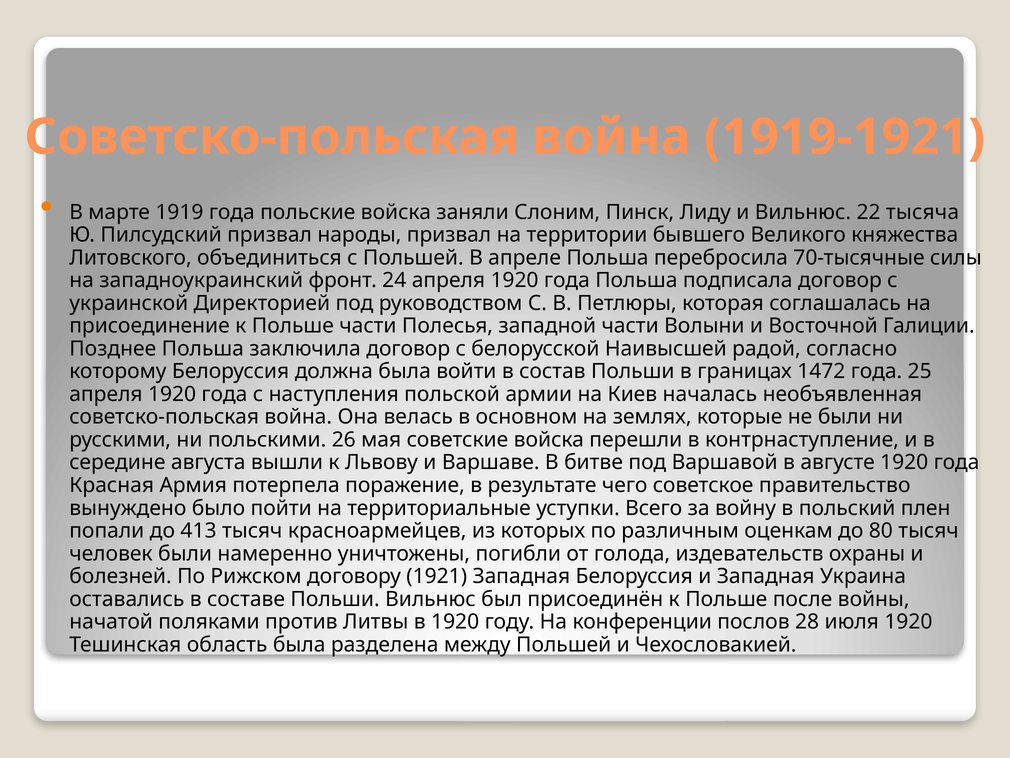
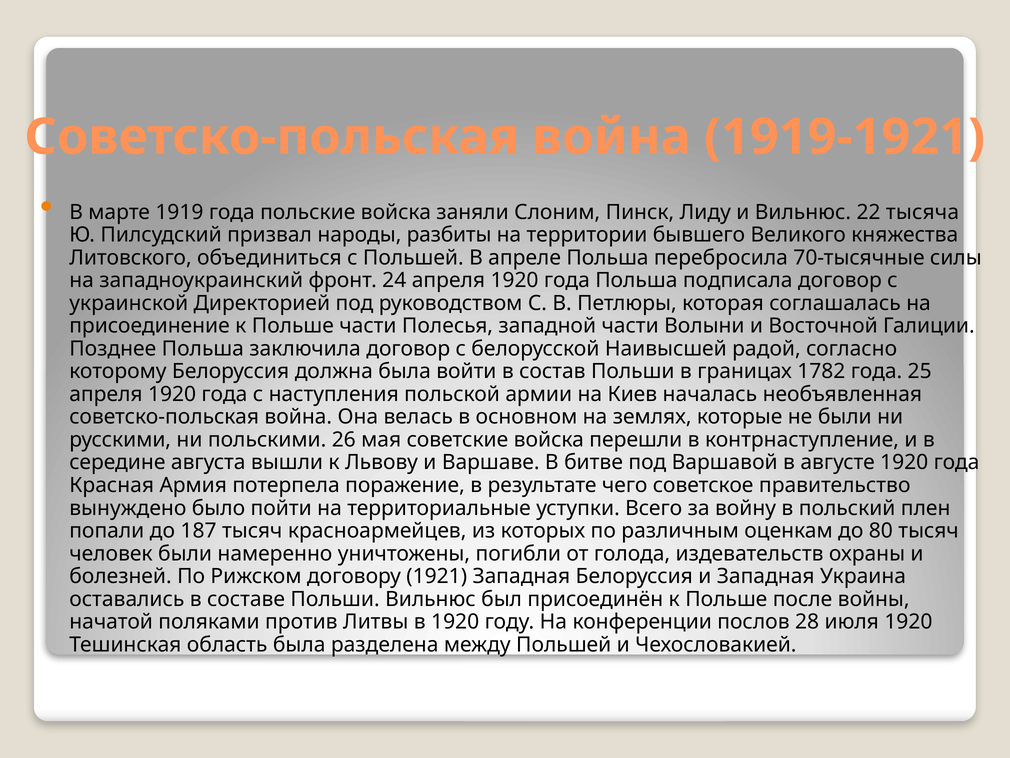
народы призвал: призвал -> разбиты
1472: 1472 -> 1782
413: 413 -> 187
